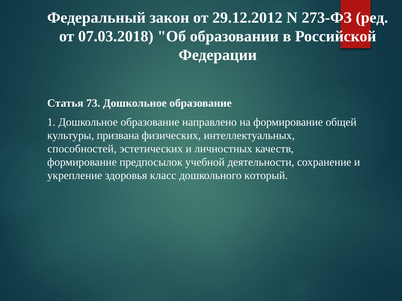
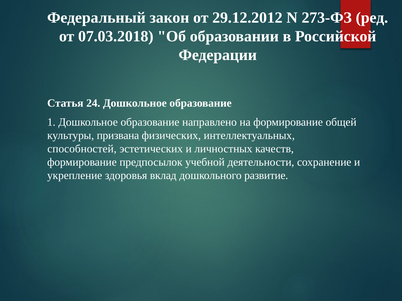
73: 73 -> 24
класс: класс -> вклад
который: который -> развитие
